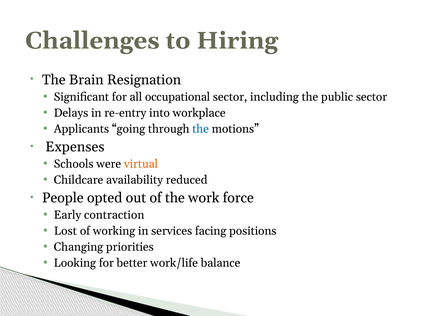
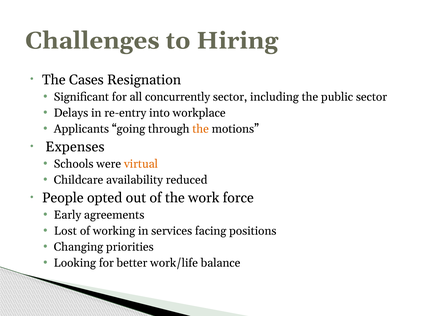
Brain: Brain -> Cases
occupational: occupational -> concurrently
the at (201, 129) colour: blue -> orange
contraction: contraction -> agreements
